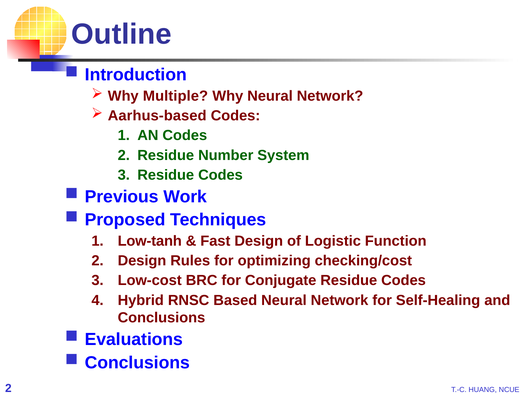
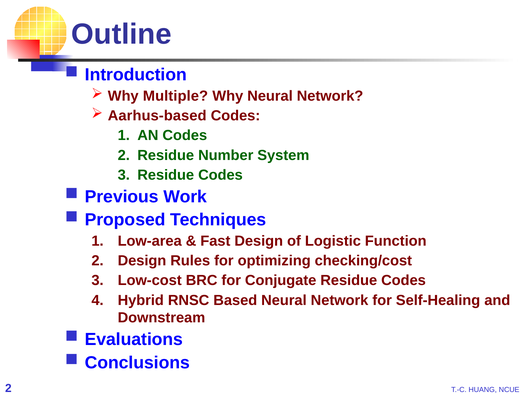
Low-tanh: Low-tanh -> Low-area
Conclusions at (161, 318): Conclusions -> Downstream
